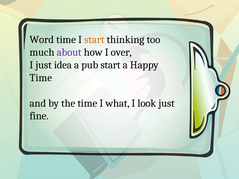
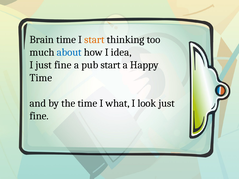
Word: Word -> Brain
about colour: purple -> blue
over: over -> idea
I just idea: idea -> fine
